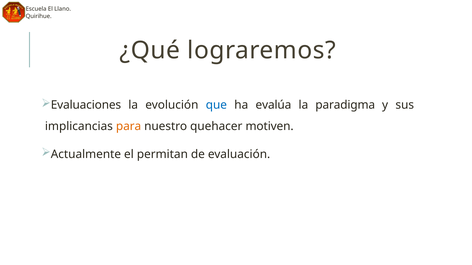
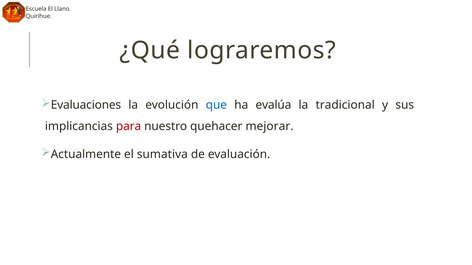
paradigma: paradigma -> tradicional
para colour: orange -> red
motiven: motiven -> mejorar
permitan: permitan -> sumativa
